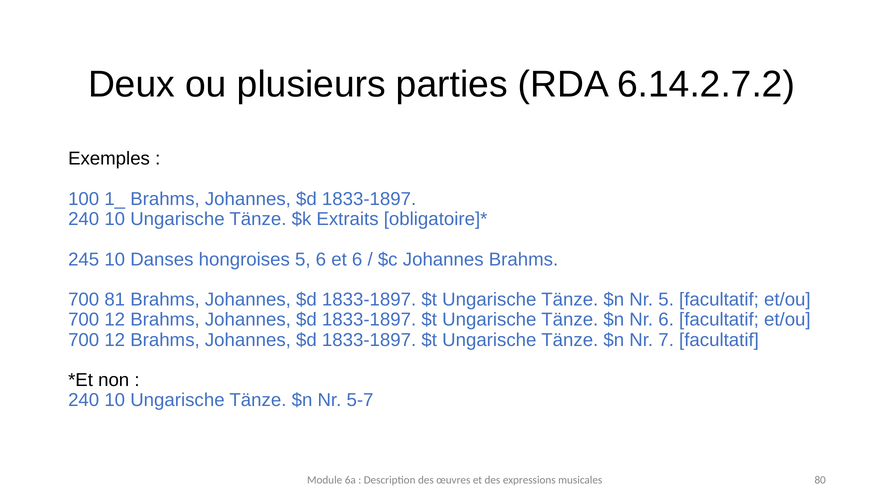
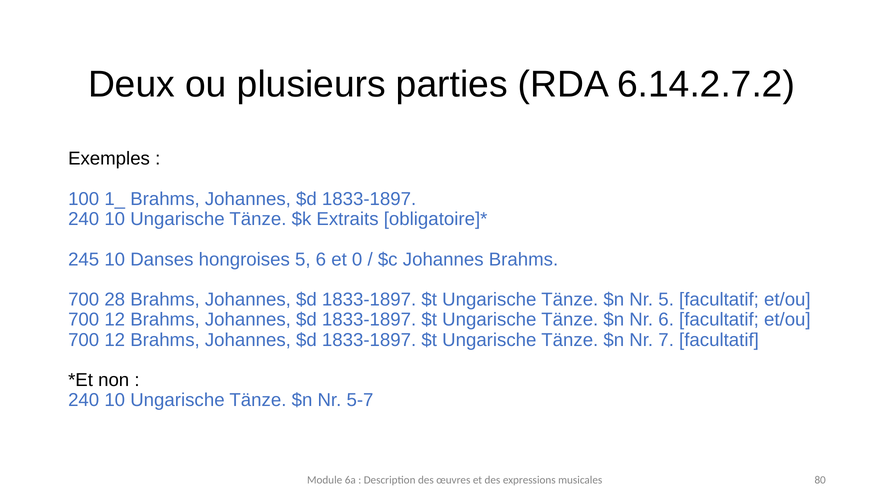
et 6: 6 -> 0
81: 81 -> 28
